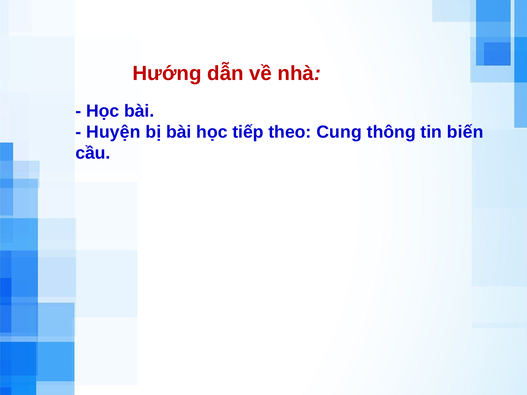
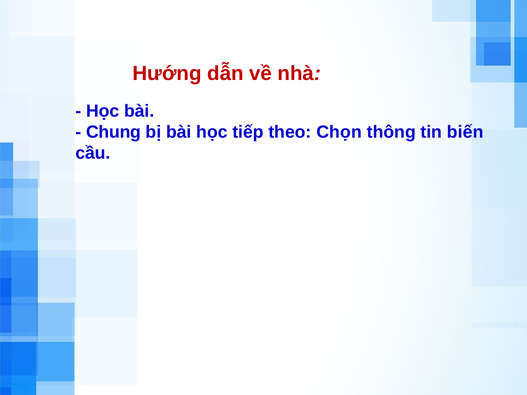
Huyện: Huyện -> Chung
Cung: Cung -> Chọn
